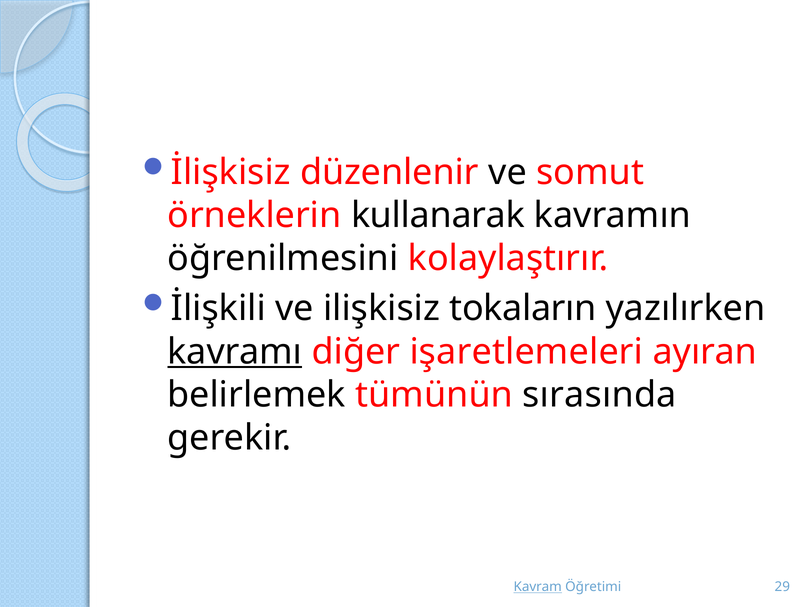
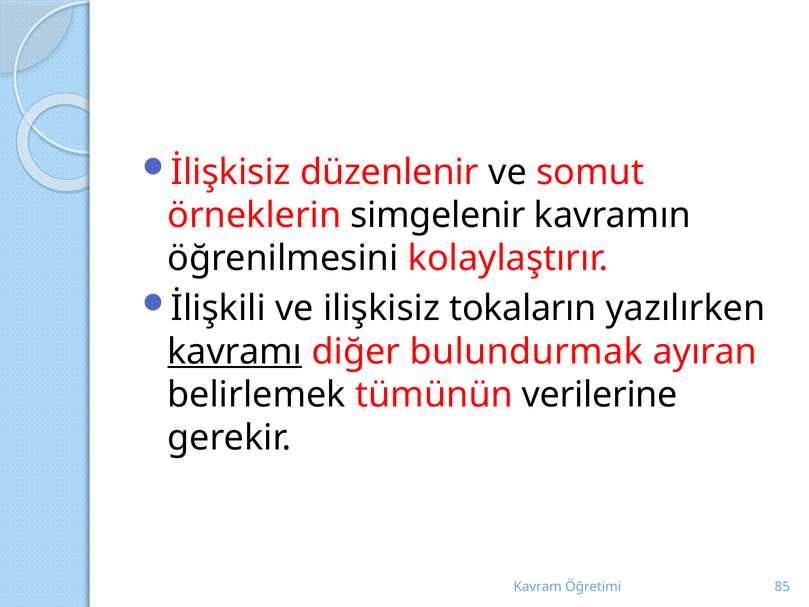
kullanarak: kullanarak -> simgelenir
işaretlemeleri: işaretlemeleri -> bulundurmak
sırasında: sırasında -> verilerine
Kavram underline: present -> none
29: 29 -> 85
